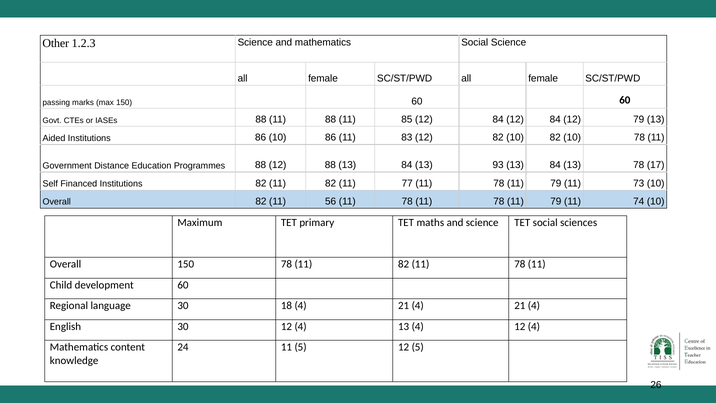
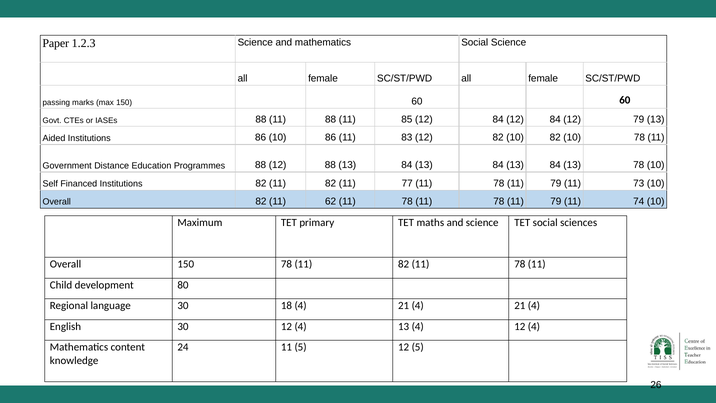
Other: Other -> Paper
93 at (498, 165): 93 -> 84
78 17: 17 -> 10
56: 56 -> 62
development 60: 60 -> 80
